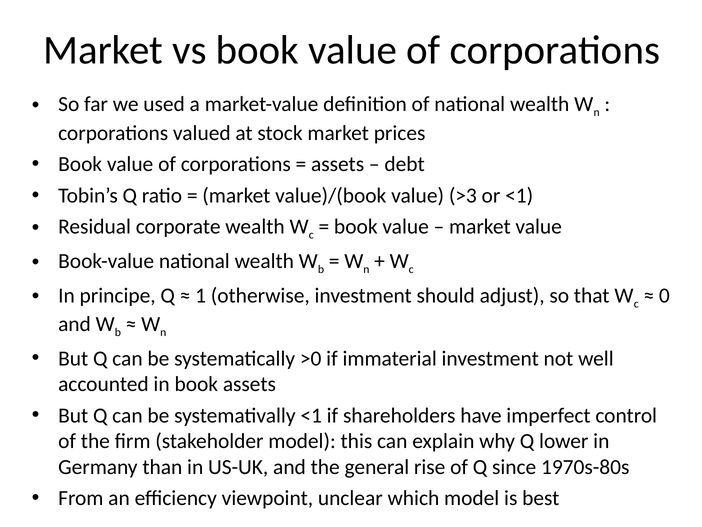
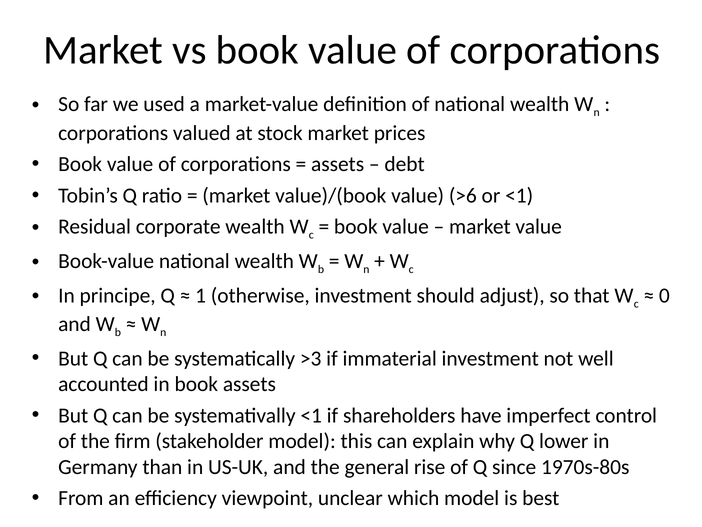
>3: >3 -> >6
>0: >0 -> >3
